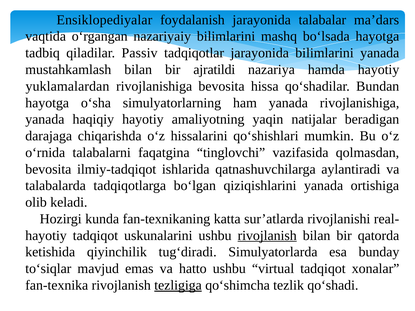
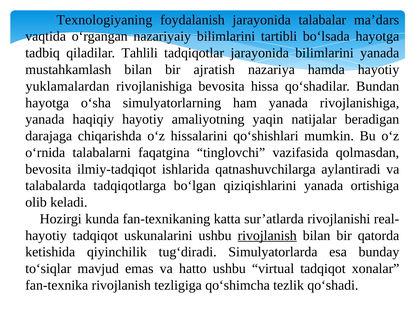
Ensiklopediyalar: Ensiklopediyalar -> Texnologiyaning
mashq: mashq -> tartibli
Passiv: Passiv -> Tahlili
ajratildi: ajratildi -> ajratish
tezligiga underline: present -> none
